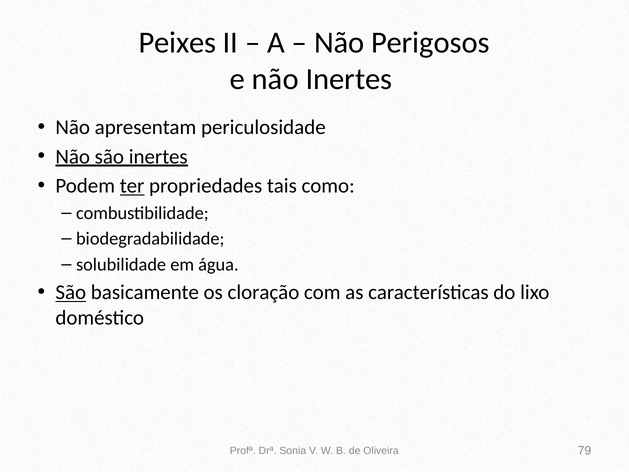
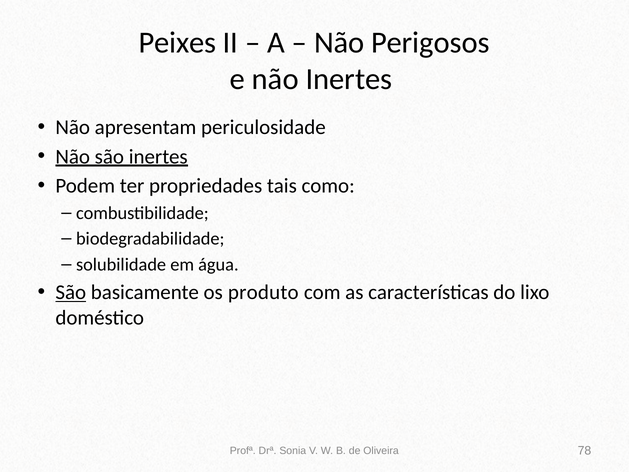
ter underline: present -> none
cloração: cloração -> produto
79: 79 -> 78
